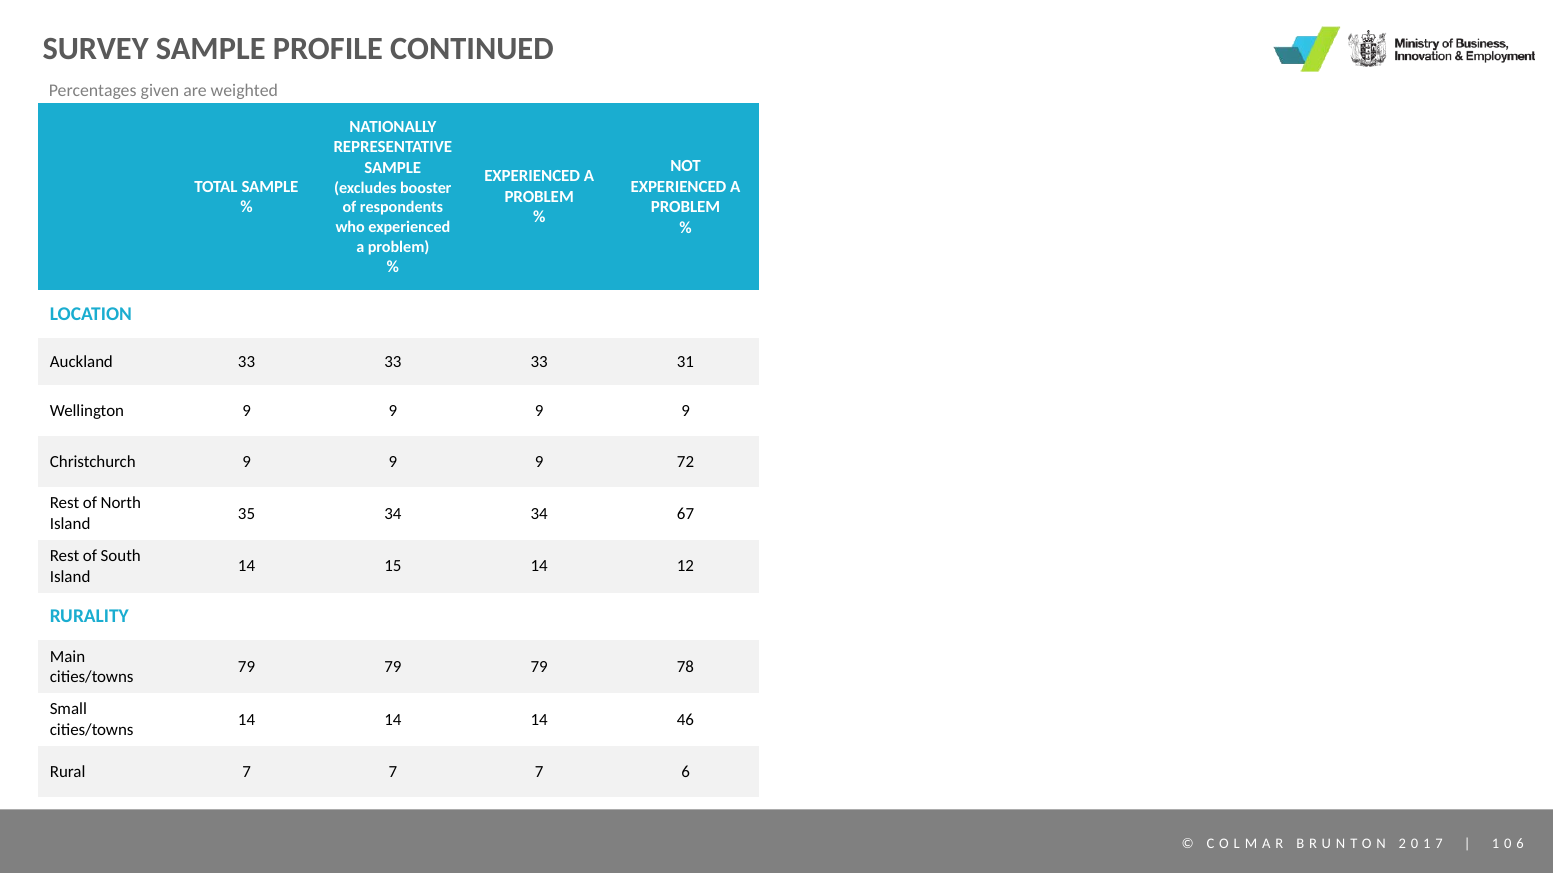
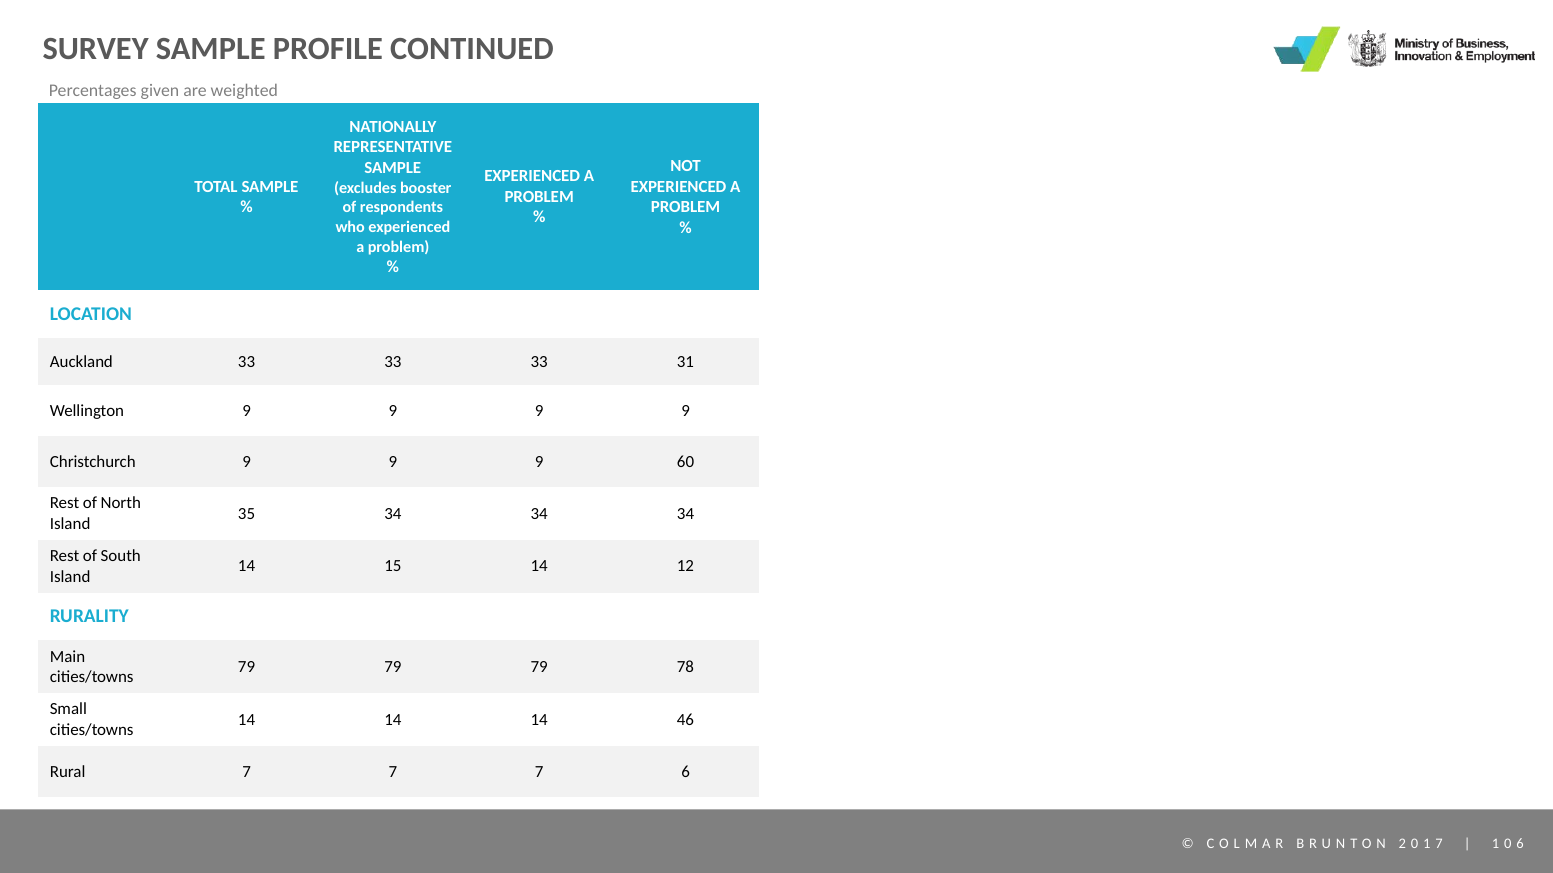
72: 72 -> 60
34 34 67: 67 -> 34
